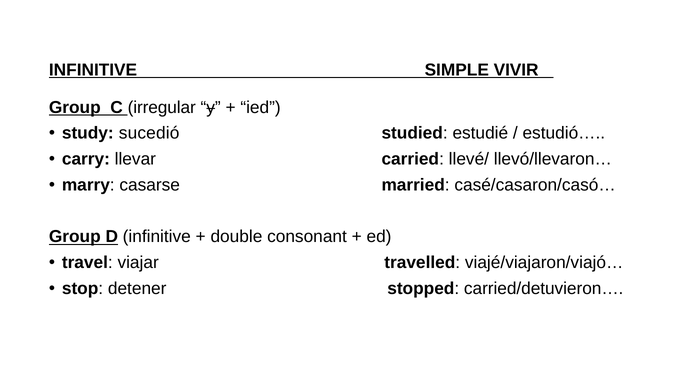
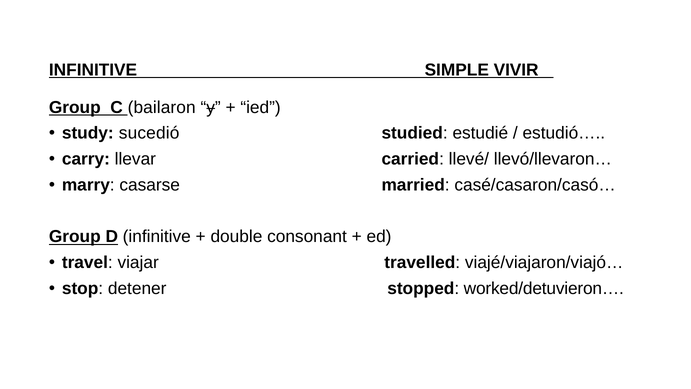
irregular: irregular -> bailaron
carried/detuvieron…: carried/detuvieron… -> worked/detuvieron…
